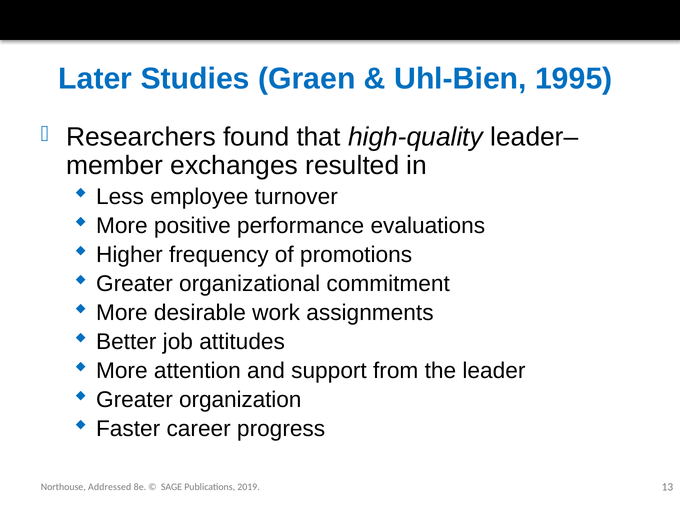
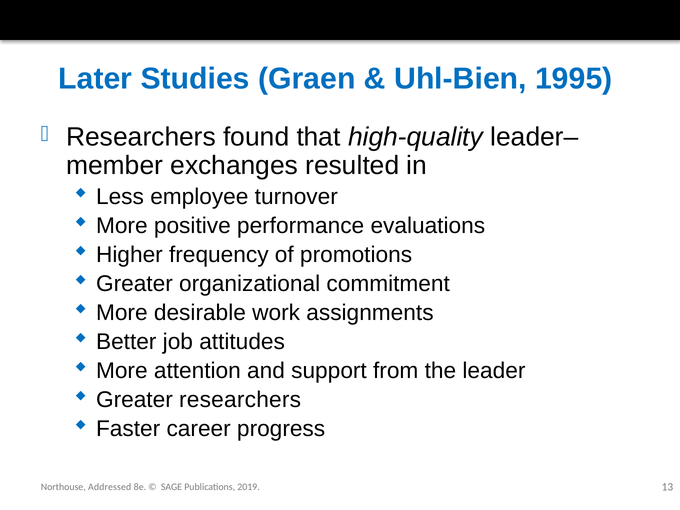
Greater organization: organization -> researchers
